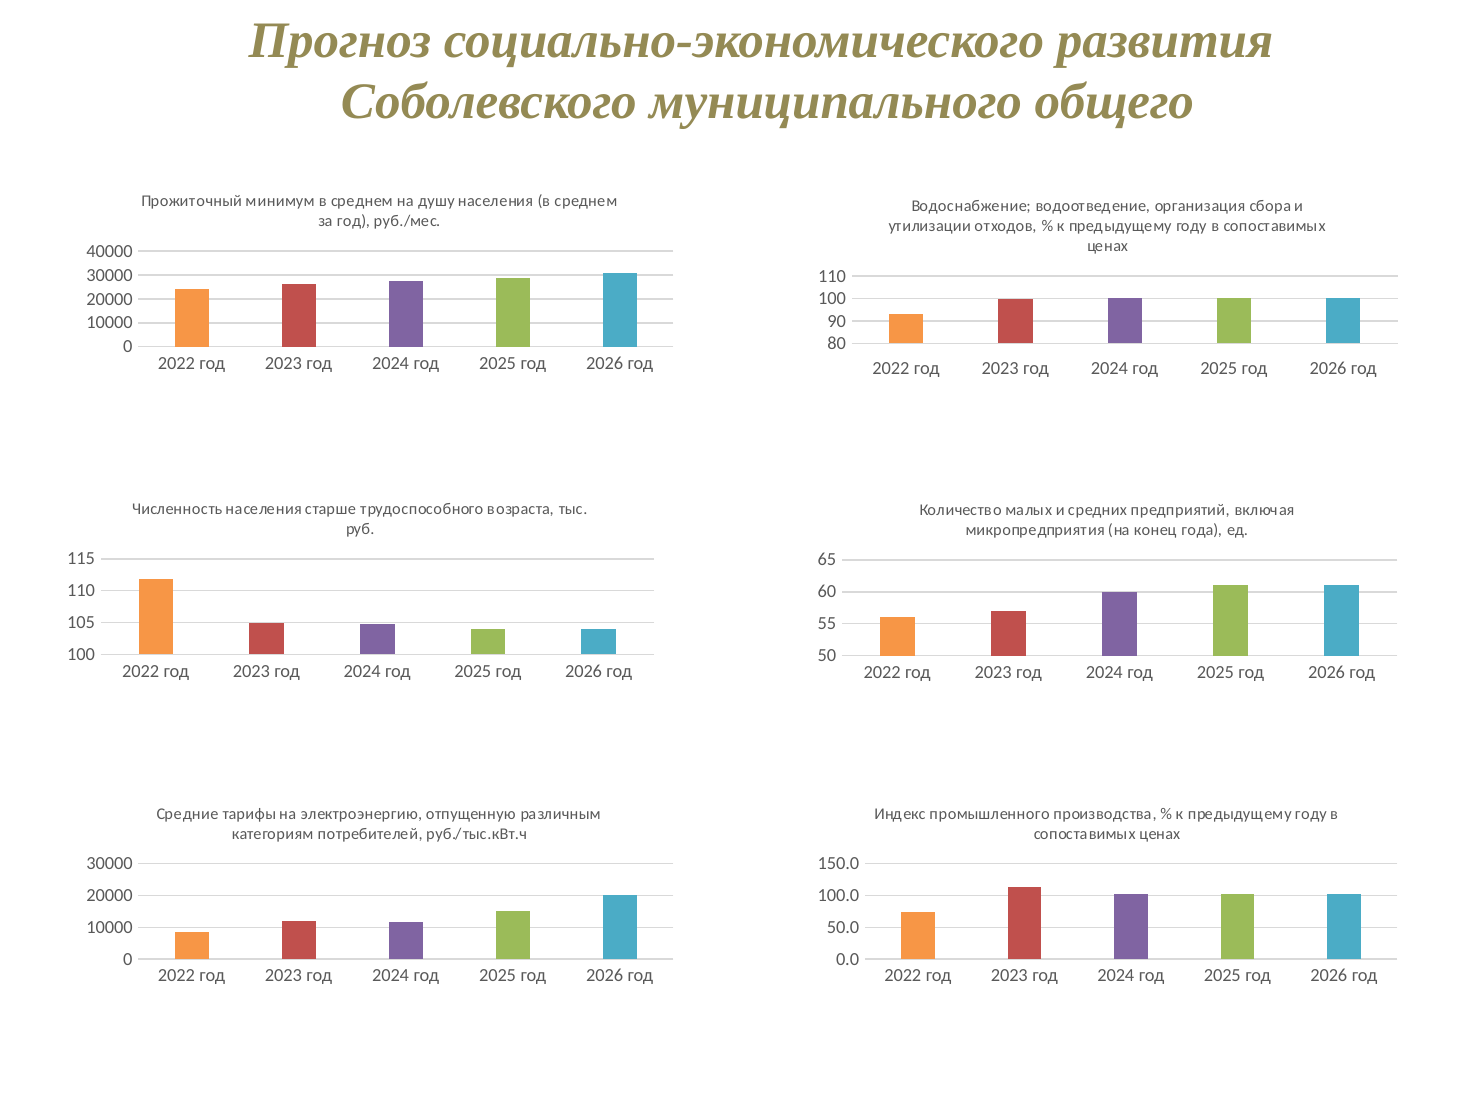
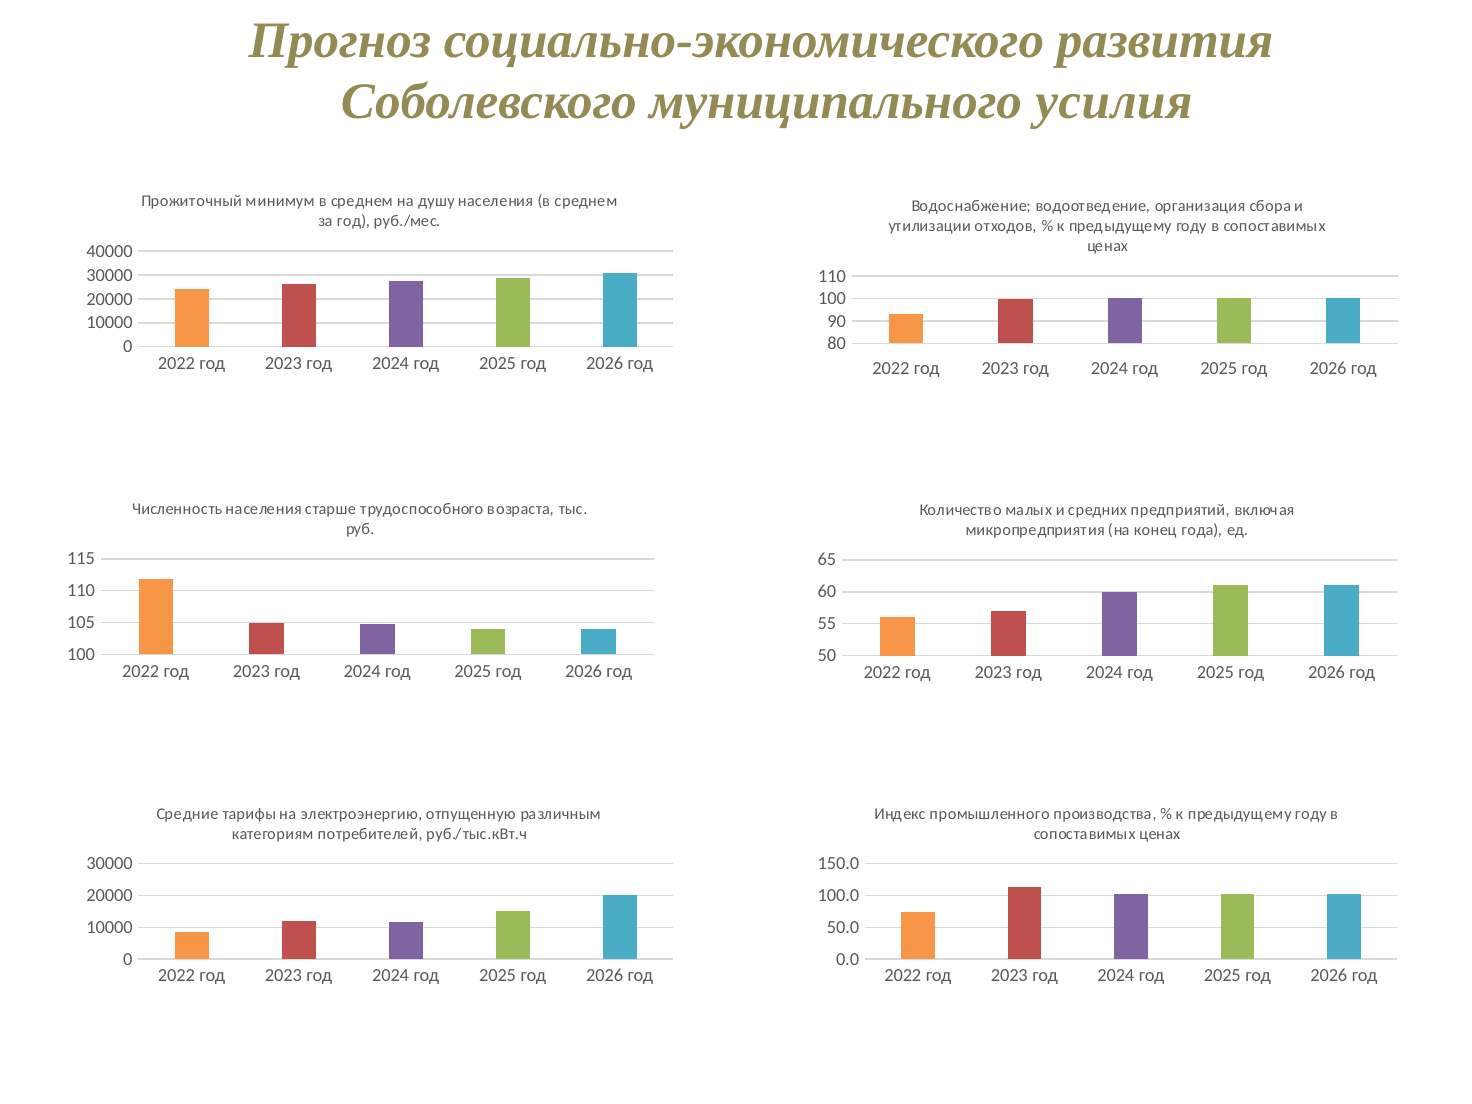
общего: общего -> усилия
